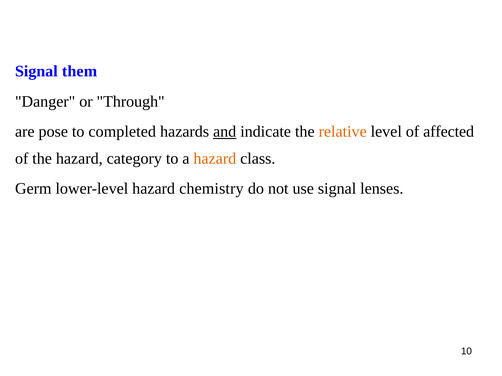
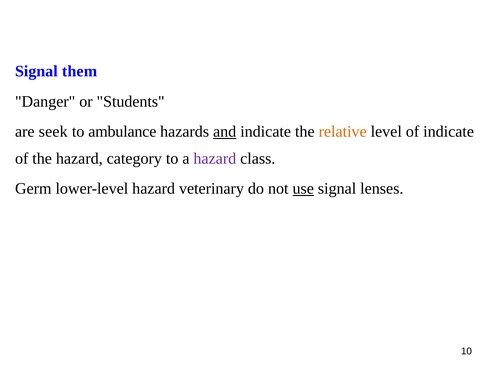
Through: Through -> Students
pose: pose -> seek
completed: completed -> ambulance
of affected: affected -> indicate
hazard at (215, 159) colour: orange -> purple
chemistry: chemistry -> veterinary
use underline: none -> present
